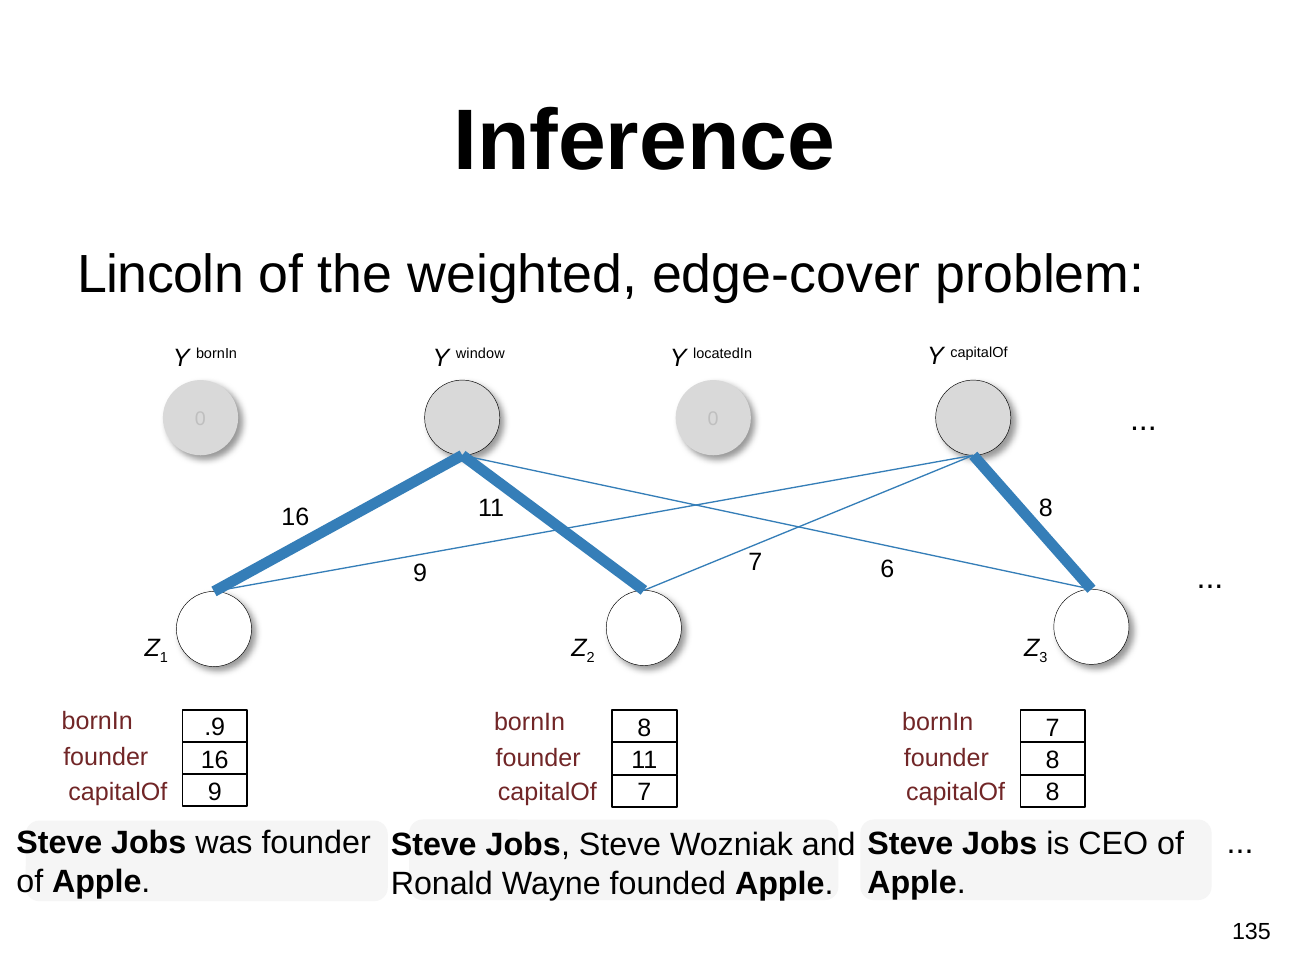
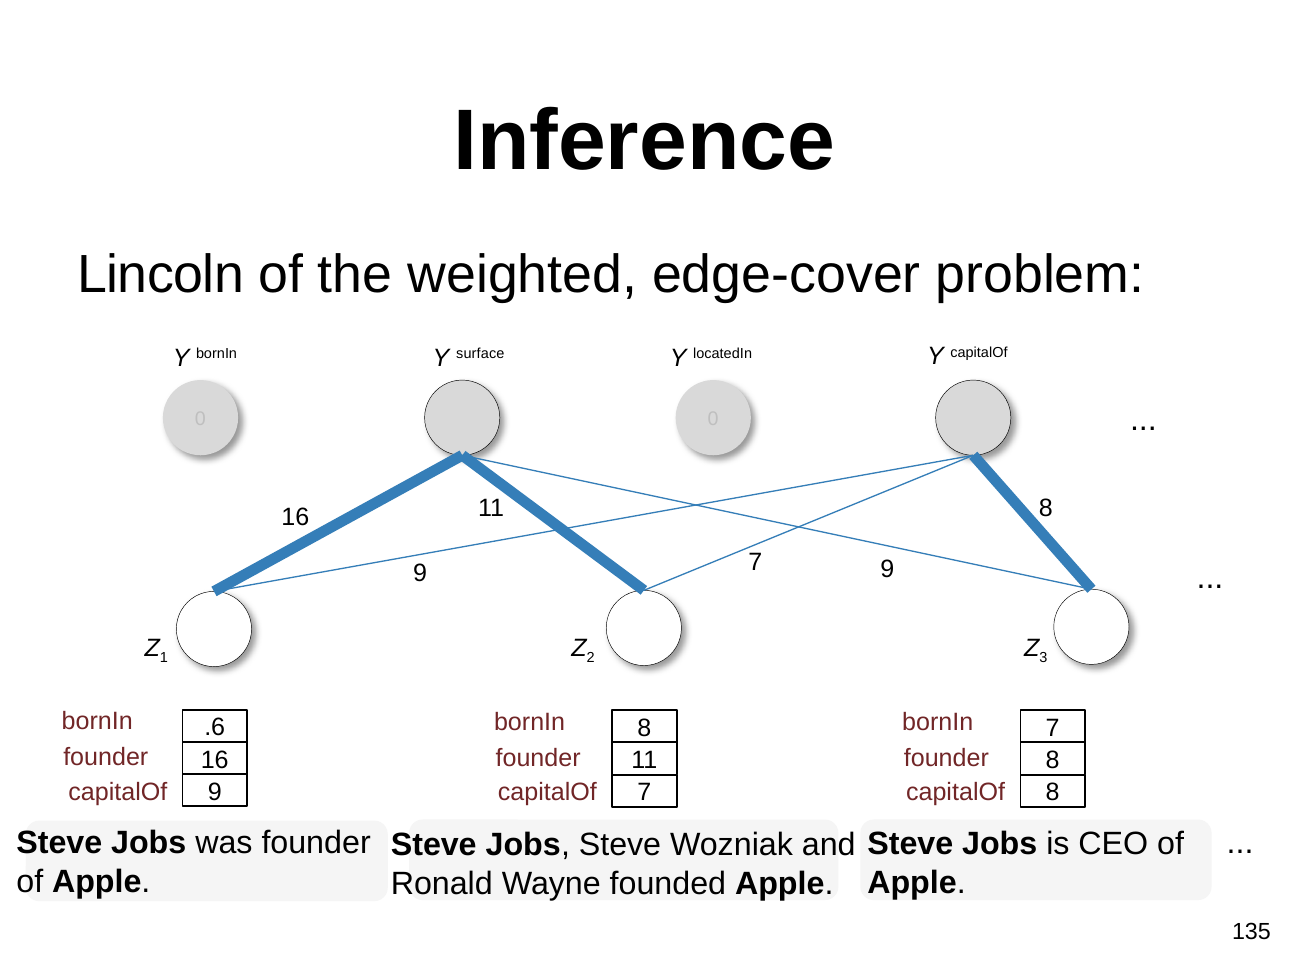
window: window -> surface
7 6: 6 -> 9
.9: .9 -> .6
